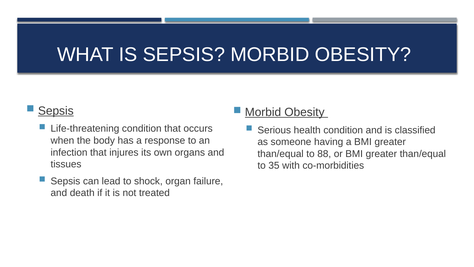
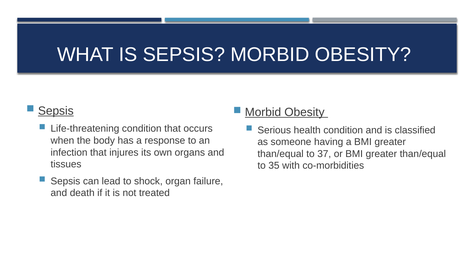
88: 88 -> 37
